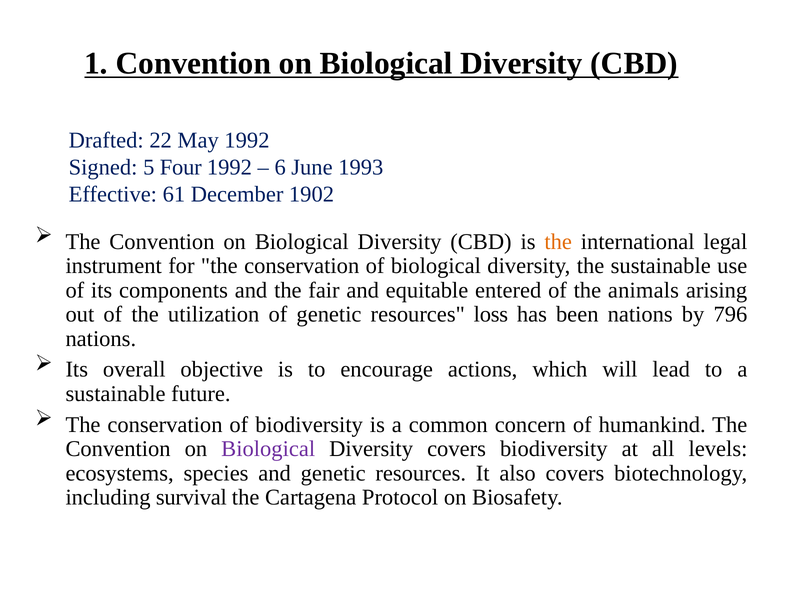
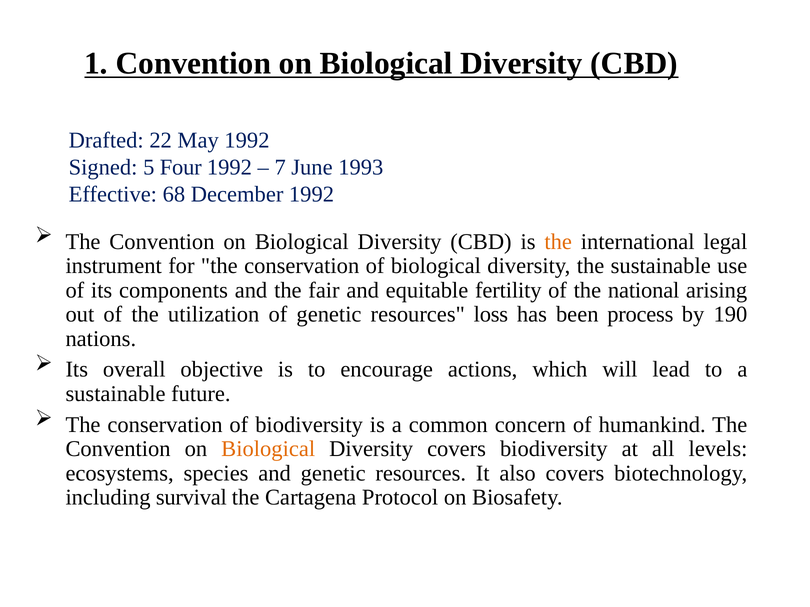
6: 6 -> 7
61: 61 -> 68
December 1902: 1902 -> 1992
entered: entered -> fertility
animals: animals -> national
been nations: nations -> process
796: 796 -> 190
Biological at (268, 449) colour: purple -> orange
